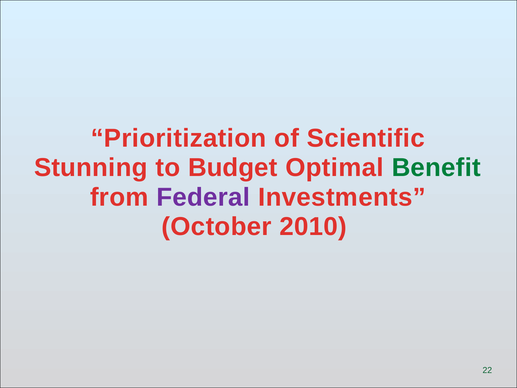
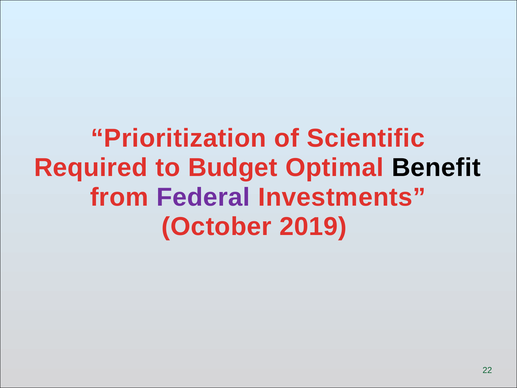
Stunning: Stunning -> Required
Benefit colour: green -> black
2010: 2010 -> 2019
